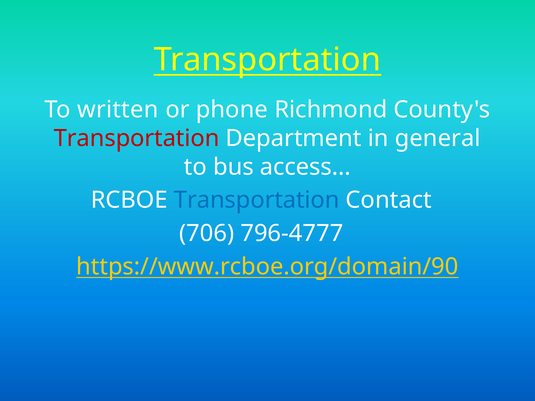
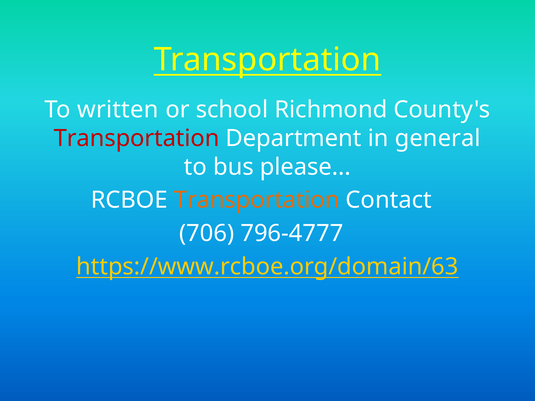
phone: phone -> school
access: access -> please
Transportation at (257, 200) colour: blue -> orange
https://www.rcboe.org/domain/90: https://www.rcboe.org/domain/90 -> https://www.rcboe.org/domain/63
